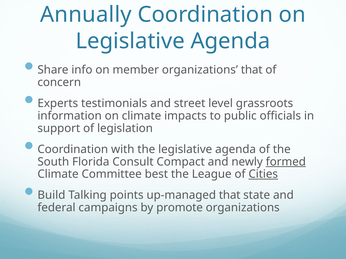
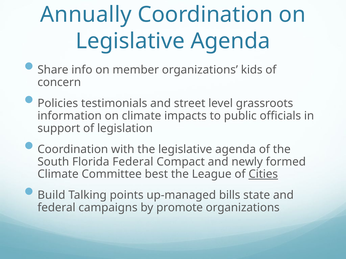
organizations that: that -> kids
Experts: Experts -> Policies
Florida Consult: Consult -> Federal
formed underline: present -> none
up-managed that: that -> bills
